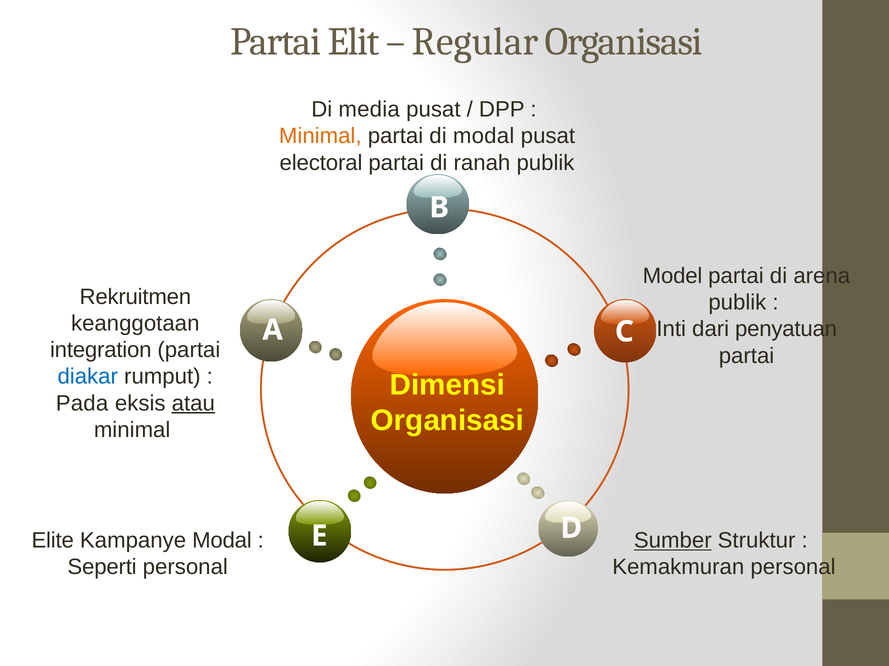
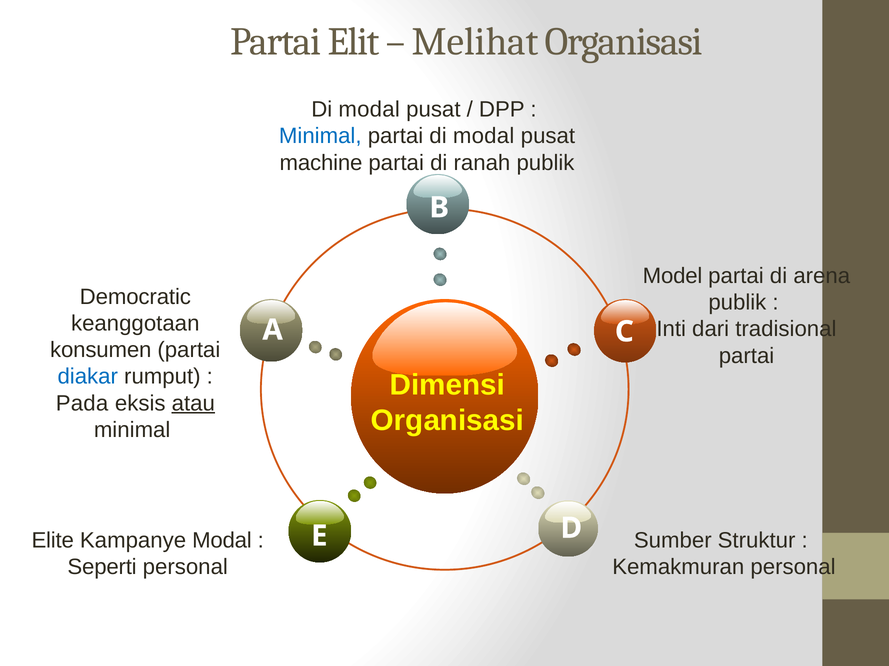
Regular: Regular -> Melihat
media at (369, 110): media -> modal
Minimal at (320, 136) colour: orange -> blue
electoral: electoral -> machine
Rekruitmen: Rekruitmen -> Democratic
penyatuan: penyatuan -> tradisional
integration: integration -> konsumen
Sumber underline: present -> none
